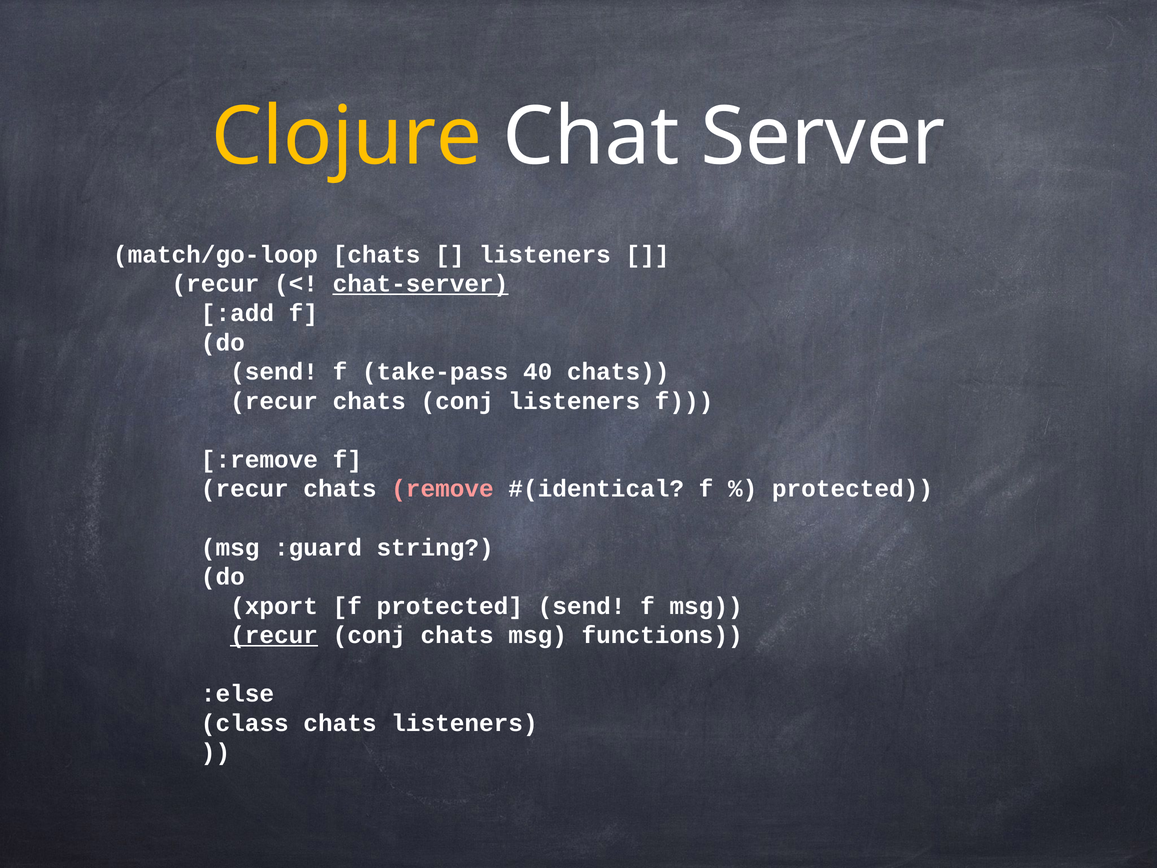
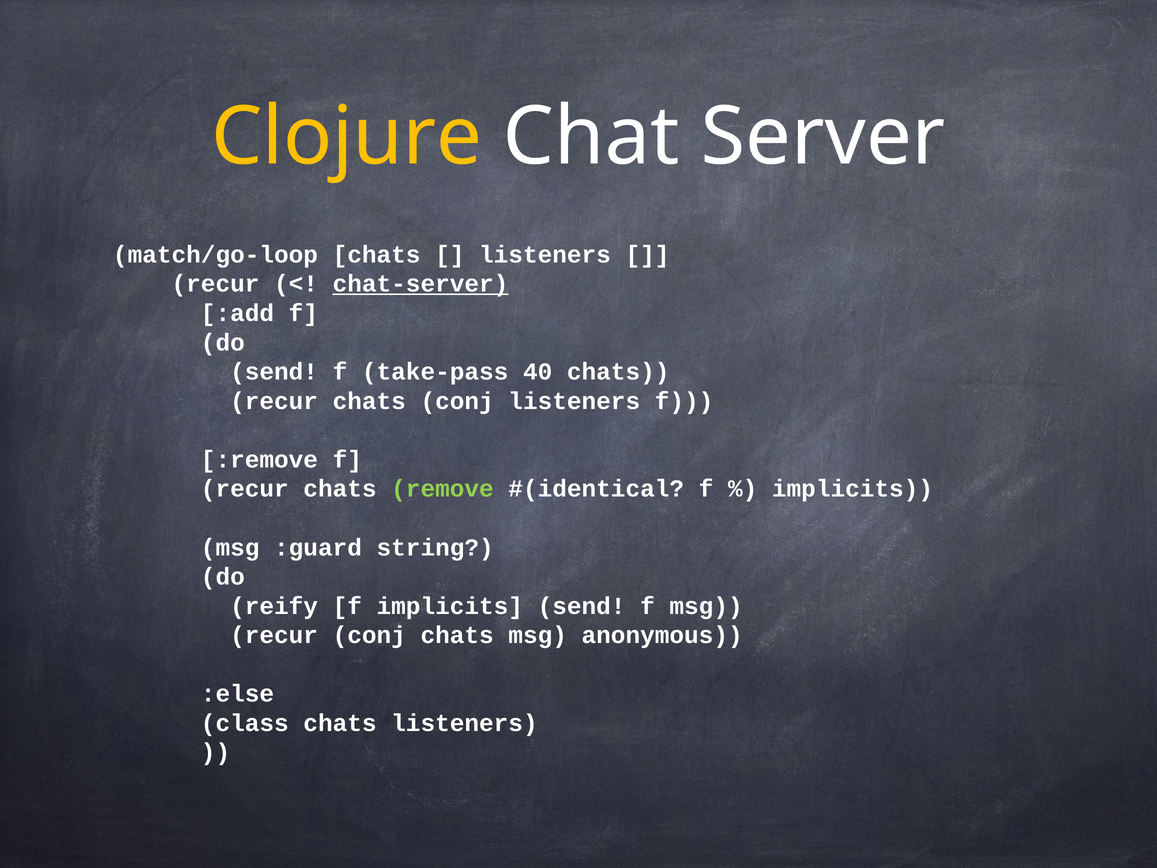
remove colour: pink -> light green
protected at (852, 489): protected -> implicits
xport: xport -> reify
f protected: protected -> implicits
recur at (274, 635) underline: present -> none
functions: functions -> anonymous
